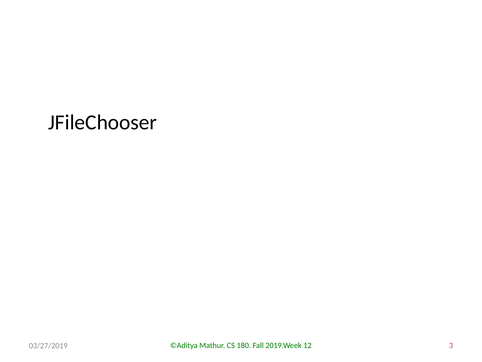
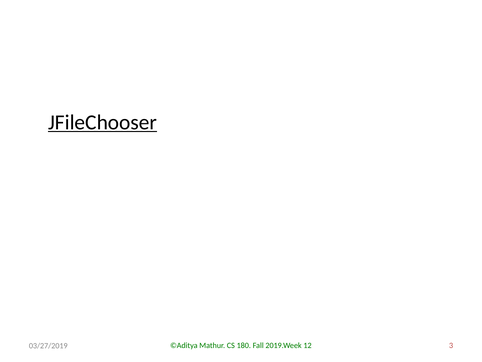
JFileChooser underline: none -> present
